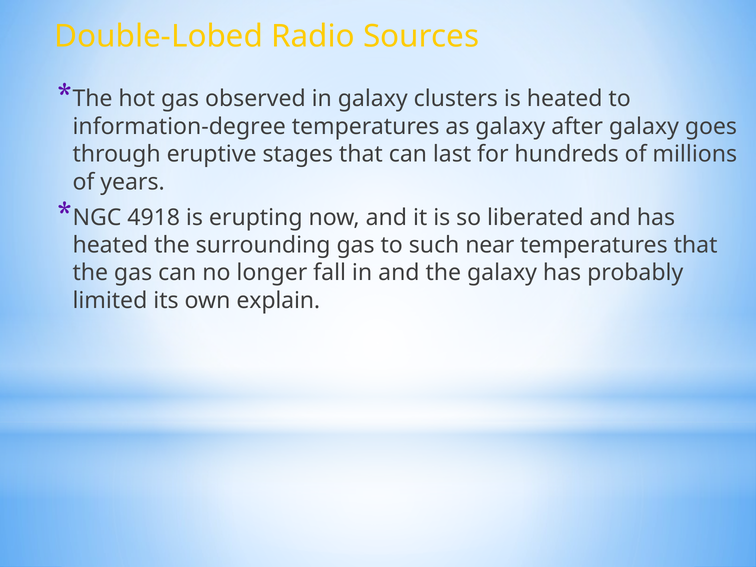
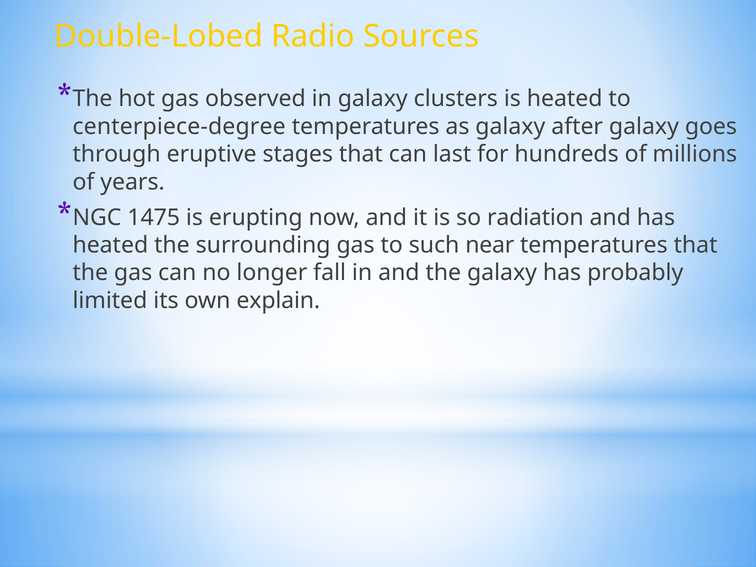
information-degree: information-degree -> centerpiece-degree
4918: 4918 -> 1475
liberated: liberated -> radiation
